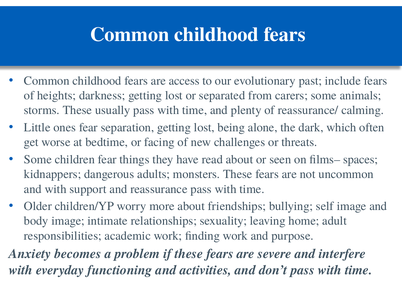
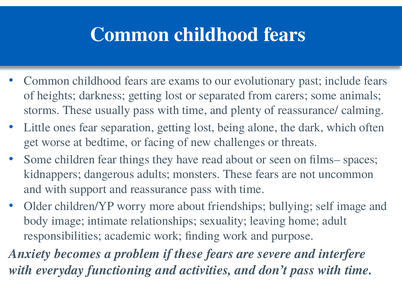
access: access -> exams
